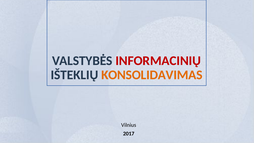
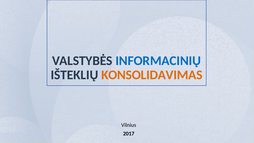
INFORMACINIŲ colour: red -> blue
